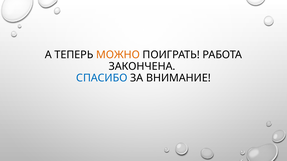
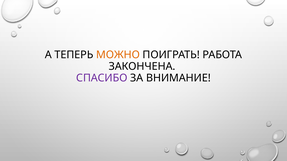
СПАСИБО colour: blue -> purple
